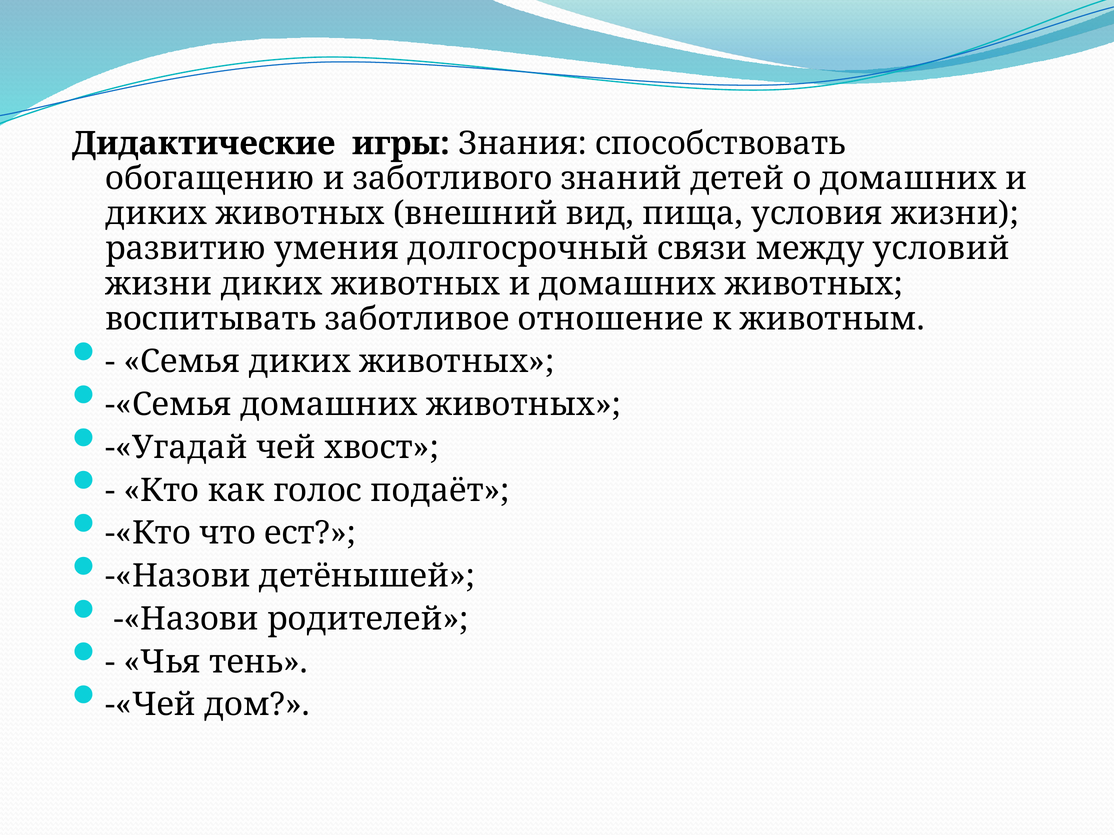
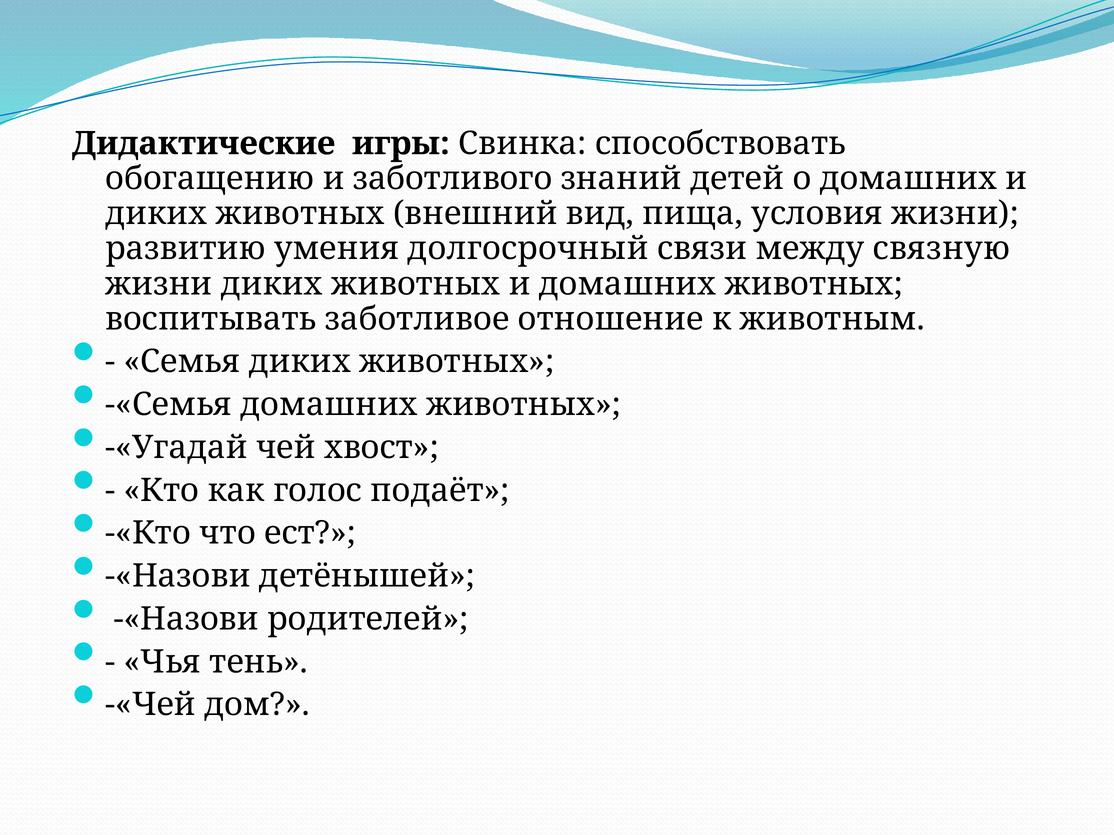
Знания: Знания -> Свинка
условий: условий -> связную
